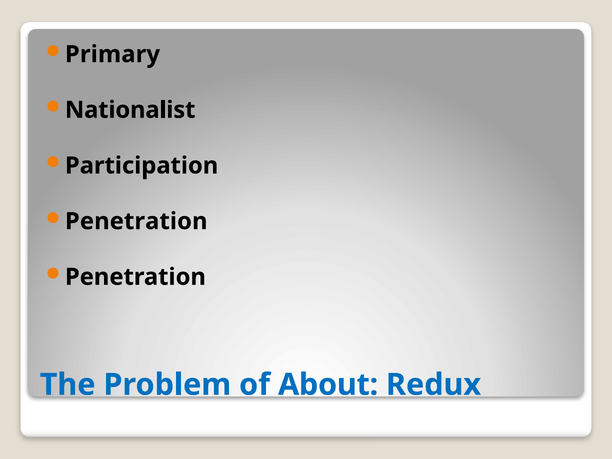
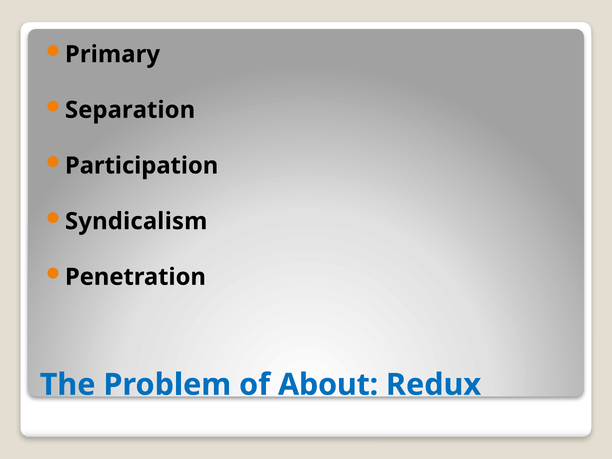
Nationalist: Nationalist -> Separation
Penetration at (136, 221): Penetration -> Syndicalism
